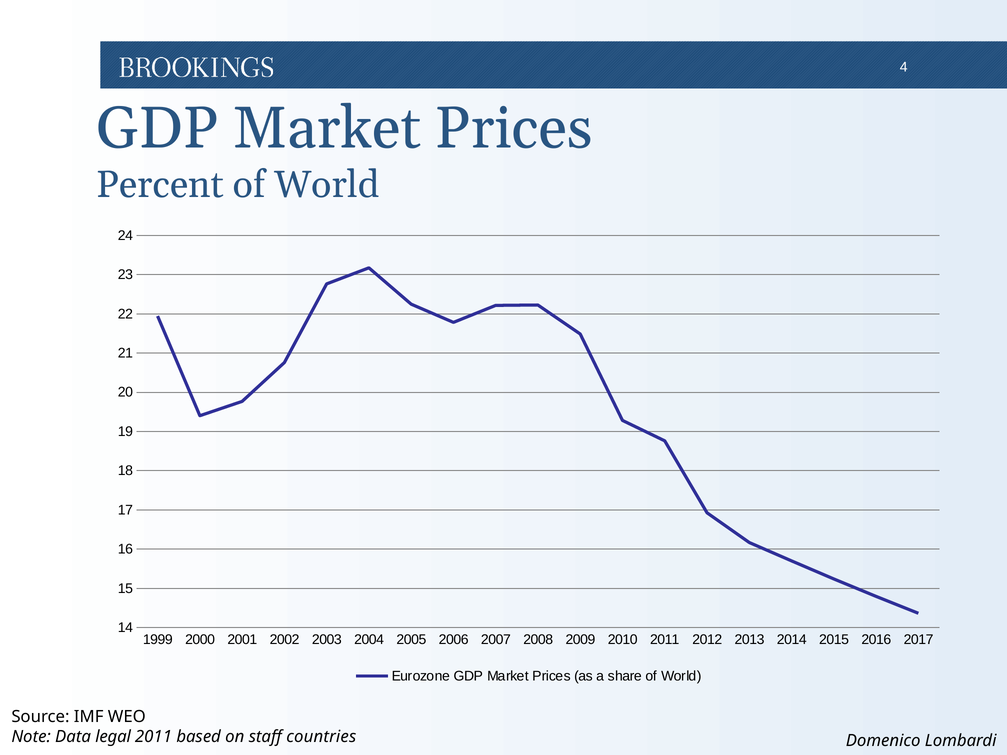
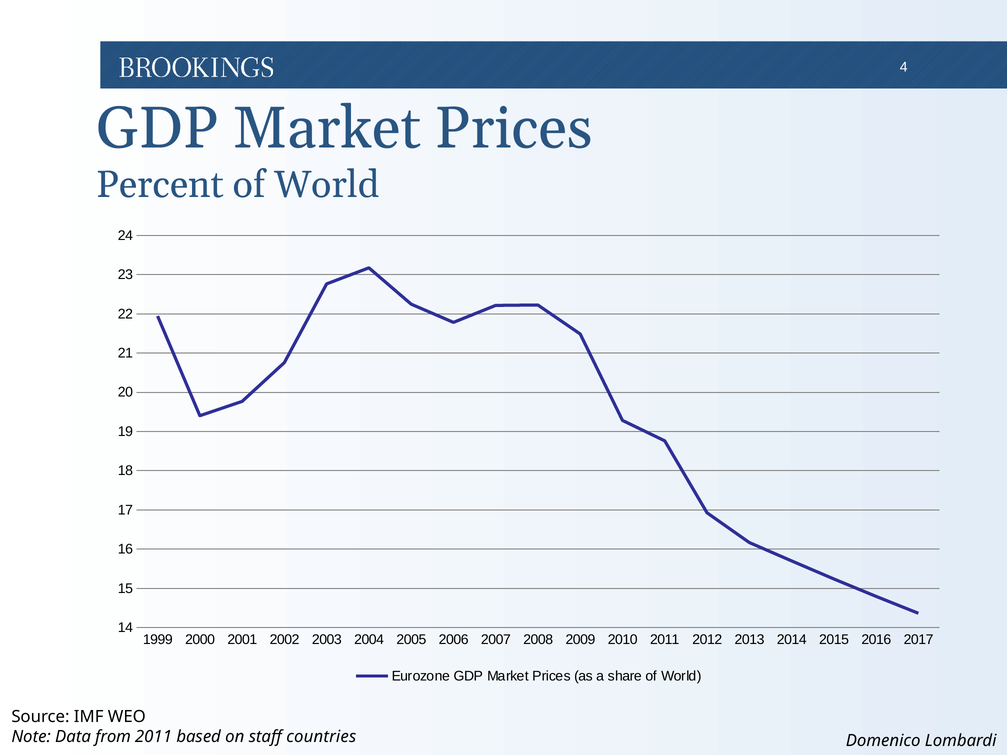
legal: legal -> from
